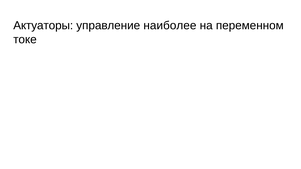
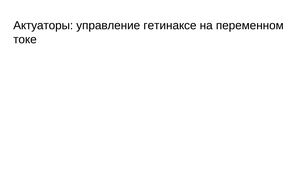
наиболее: наиболее -> гетинаксе
